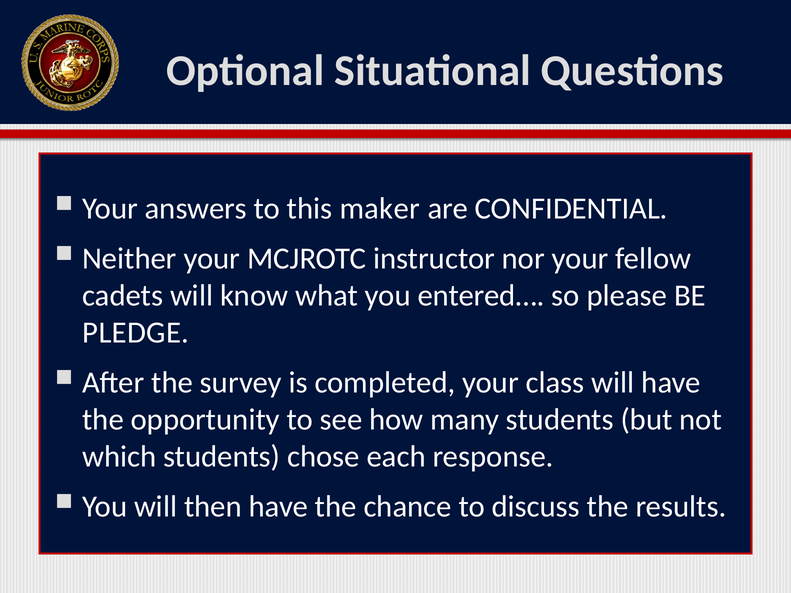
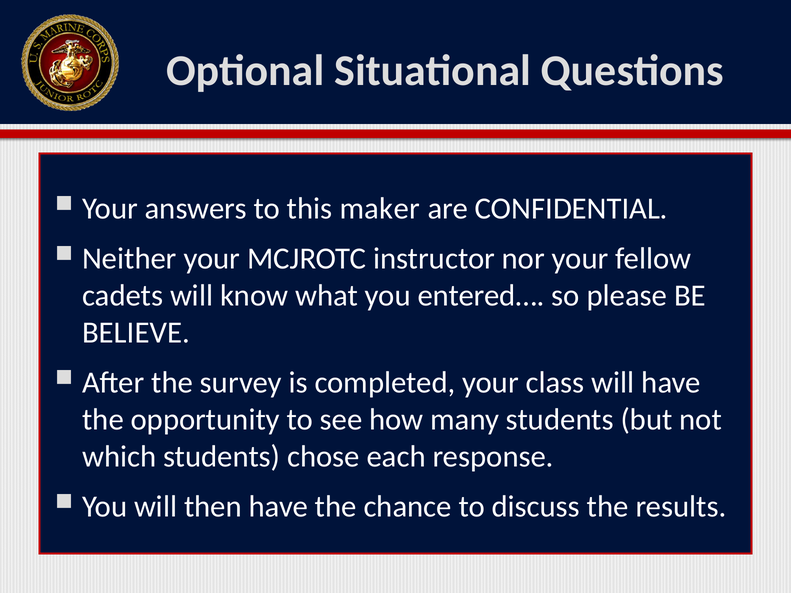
PLEDGE: PLEDGE -> BELIEVE
